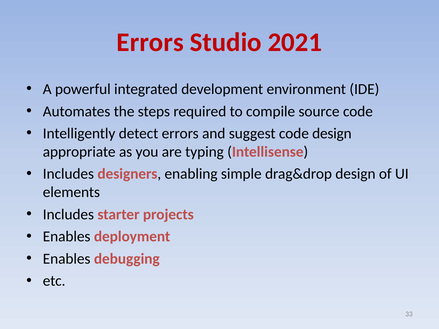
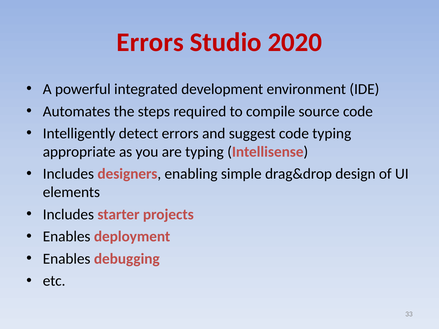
2021: 2021 -> 2020
code design: design -> typing
